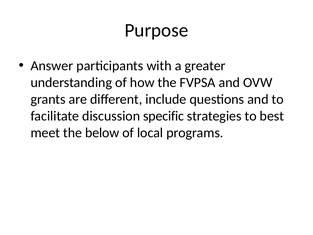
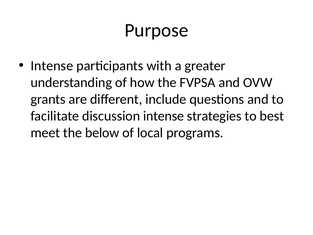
Answer at (52, 66): Answer -> Intense
discussion specific: specific -> intense
